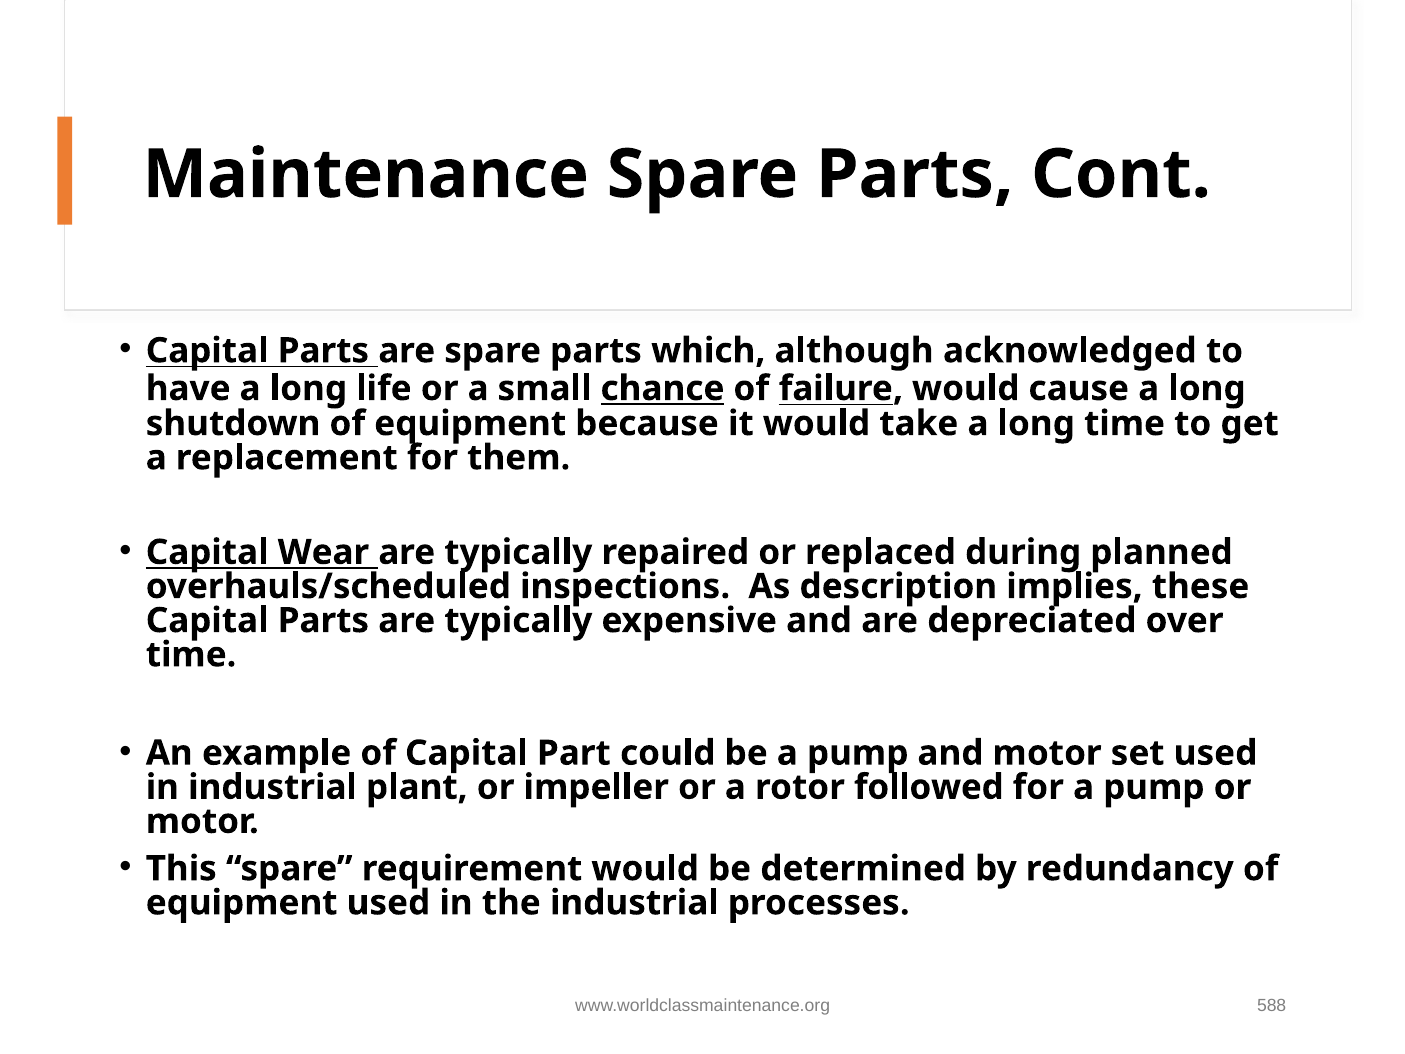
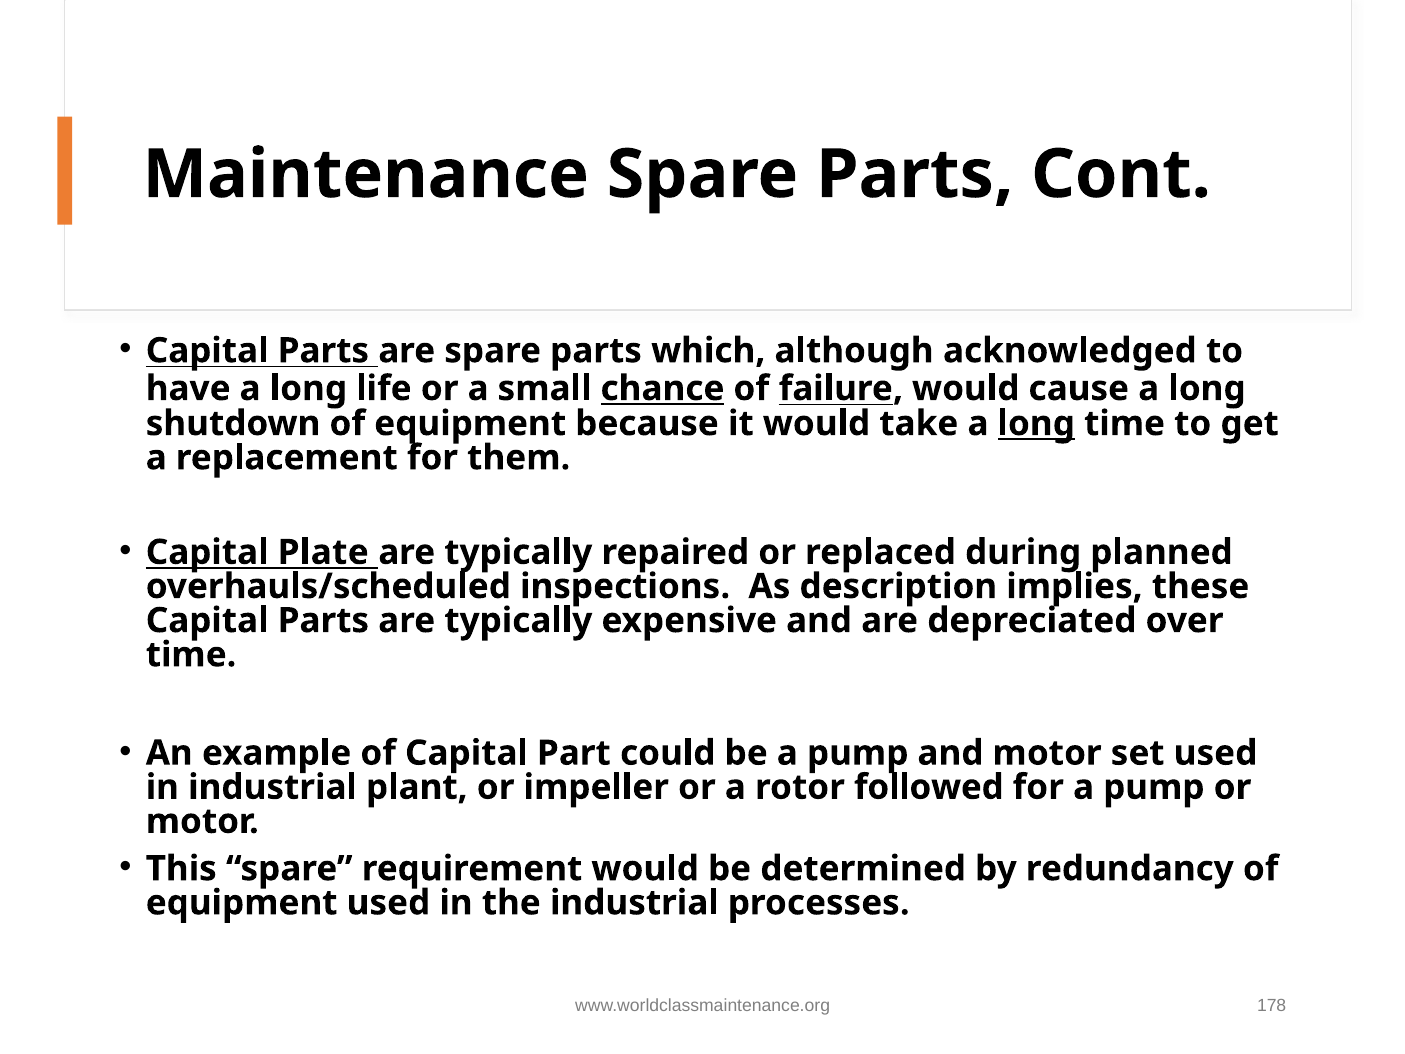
long at (1036, 423) underline: none -> present
Wear: Wear -> Plate
588: 588 -> 178
